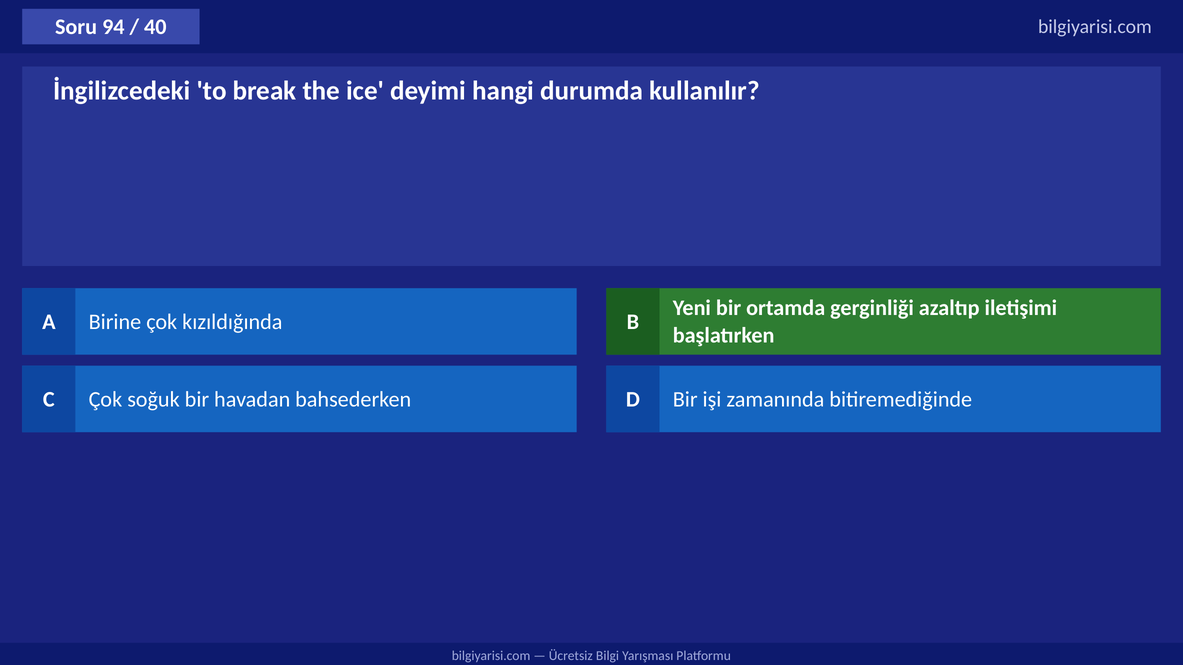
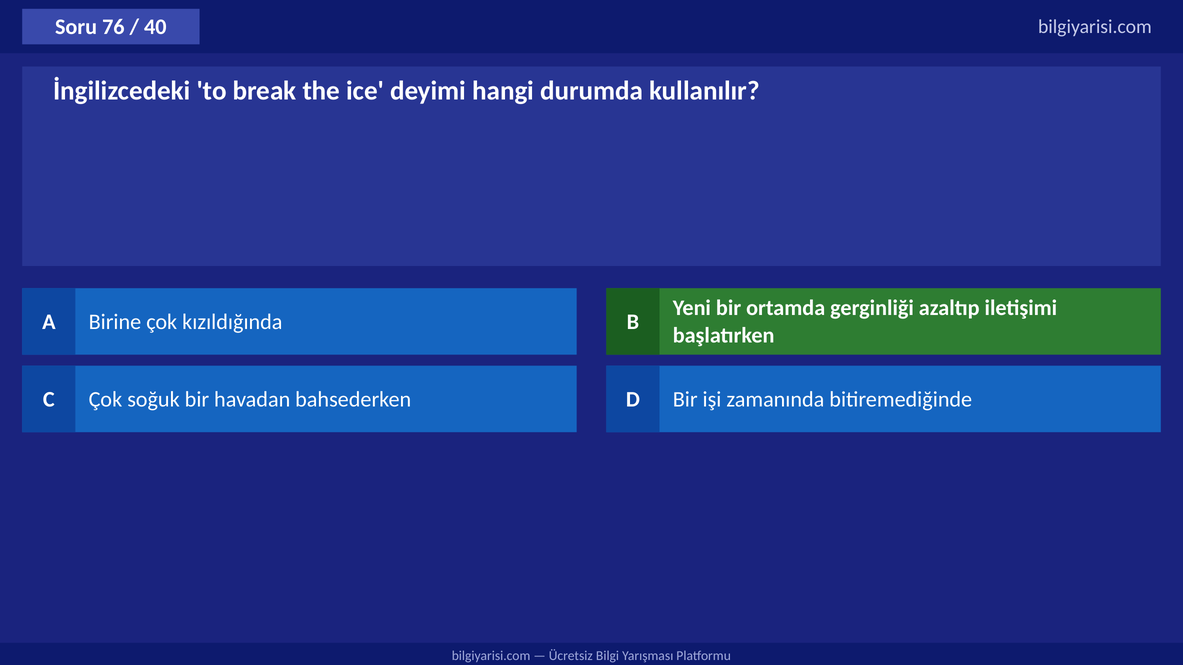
94: 94 -> 76
